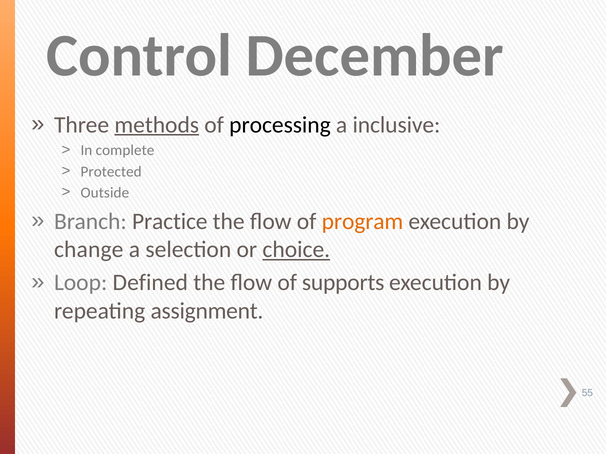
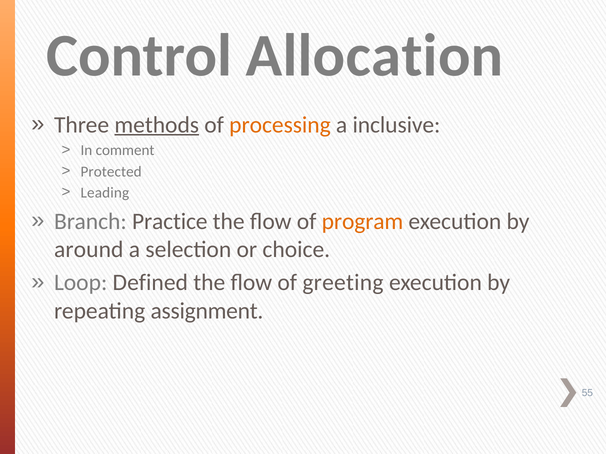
December: December -> Allocation
processing colour: black -> orange
complete: complete -> comment
Outside: Outside -> Leading
change: change -> around
choice underline: present -> none
supports: supports -> greeting
